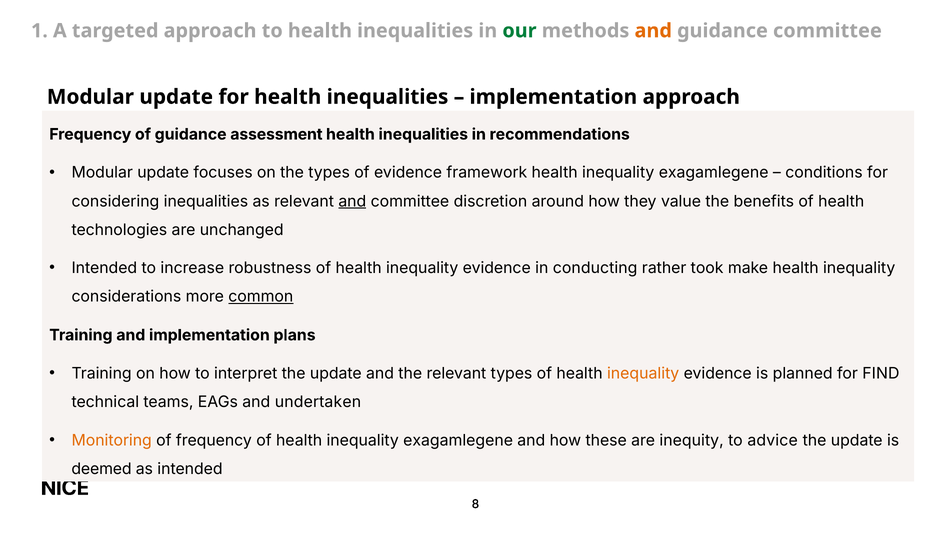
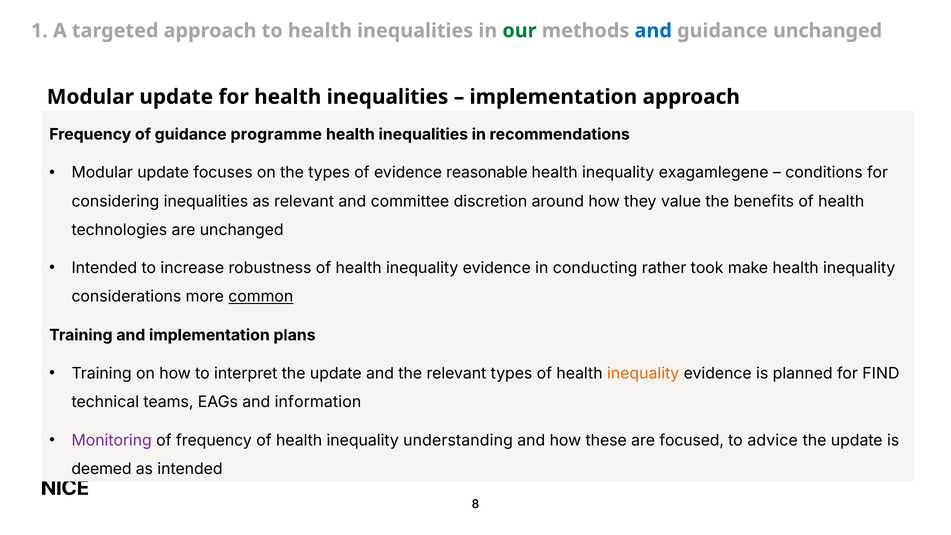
and at (653, 31) colour: orange -> blue
guidance committee: committee -> unchanged
assessment: assessment -> programme
framework: framework -> reasonable
and at (352, 201) underline: present -> none
undertaken: undertaken -> information
Monitoring colour: orange -> purple
of health inequality exagamlegene: exagamlegene -> understanding
inequity: inequity -> focused
